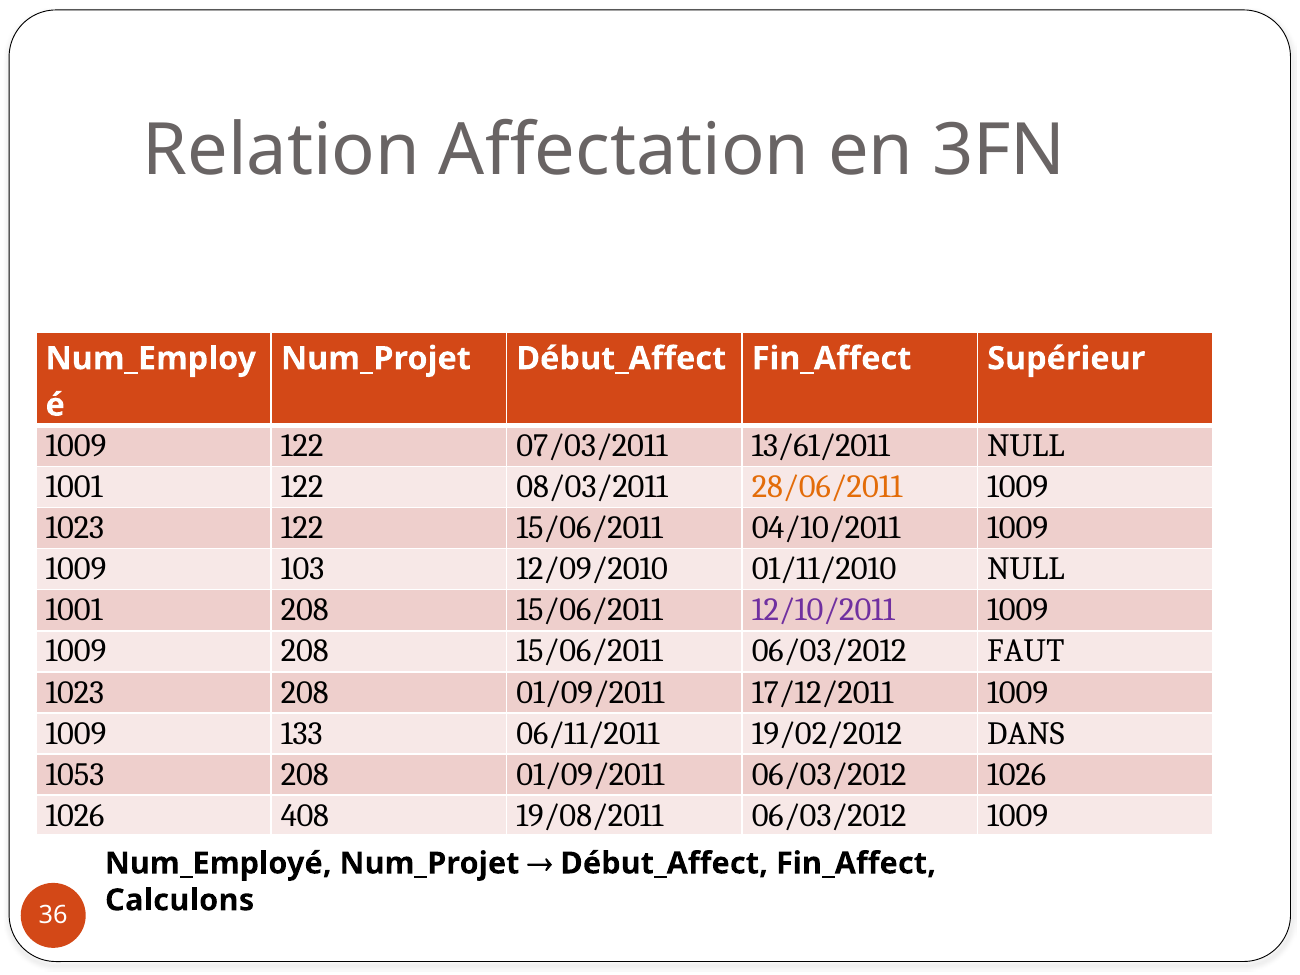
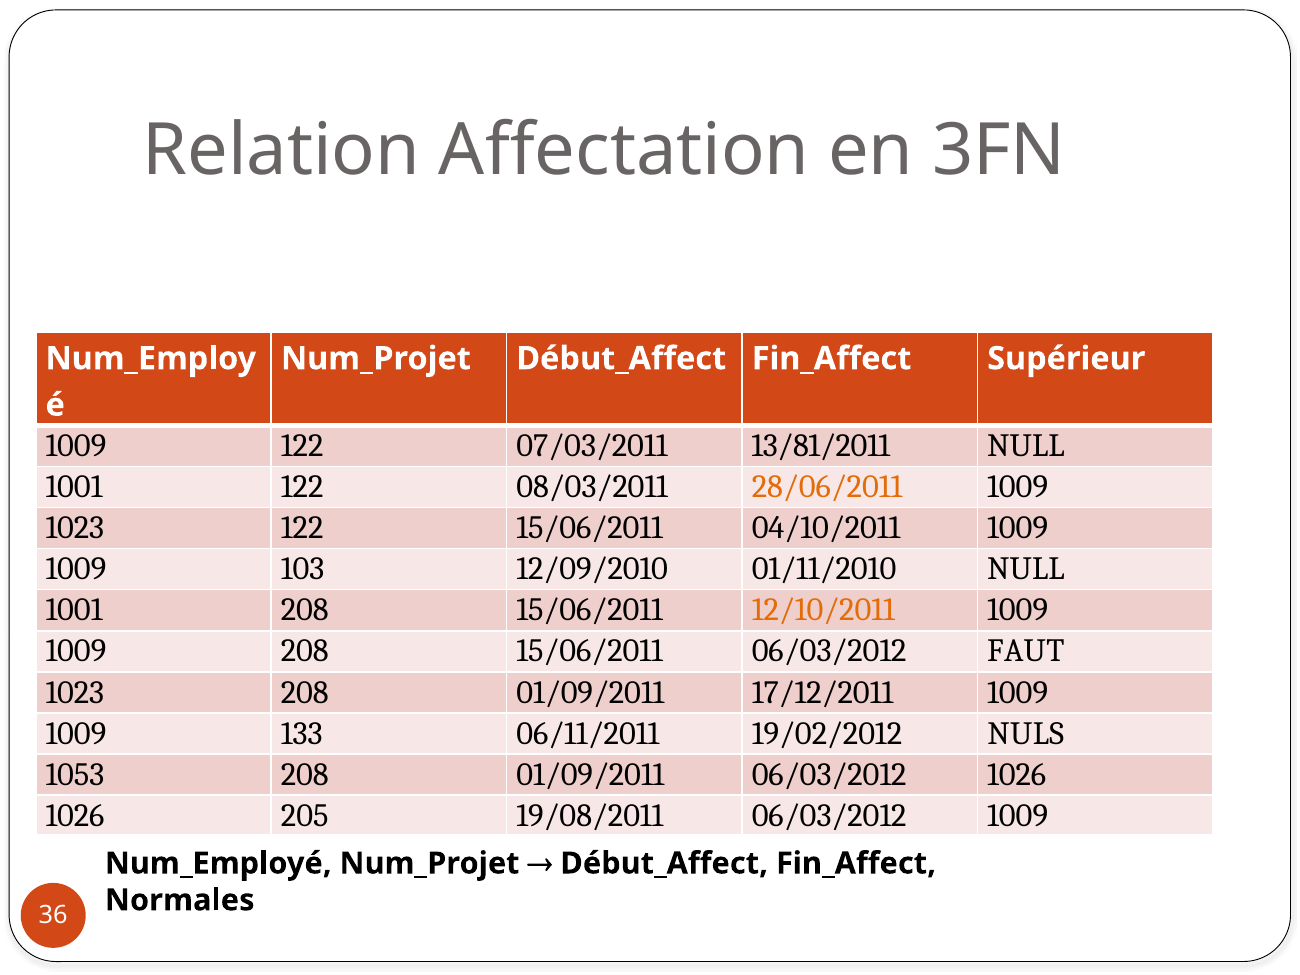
13/61/2011: 13/61/2011 -> 13/81/2011
12/10/2011 colour: purple -> orange
DANS: DANS -> NULS
408: 408 -> 205
Calculons: Calculons -> Normales
